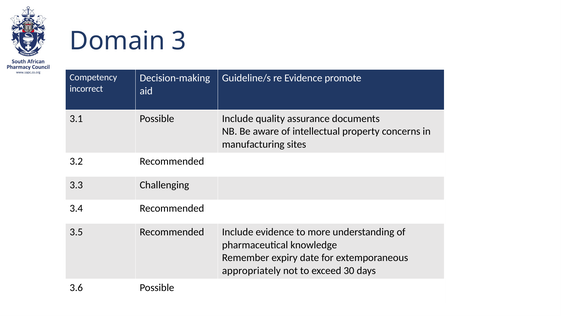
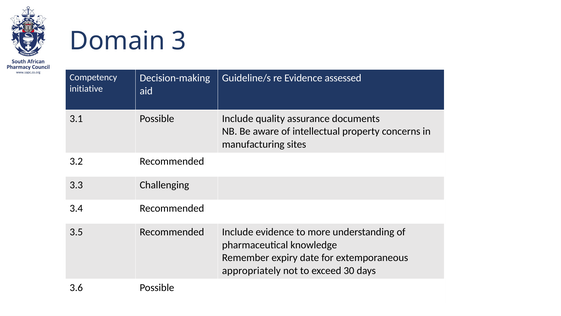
promote: promote -> assessed
incorrect: incorrect -> initiative
